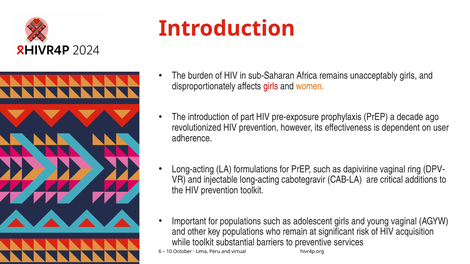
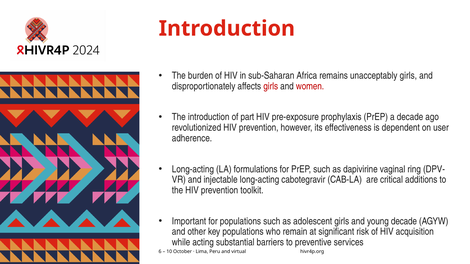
women colour: orange -> red
young vaginal: vaginal -> decade
while toolkit: toolkit -> acting
